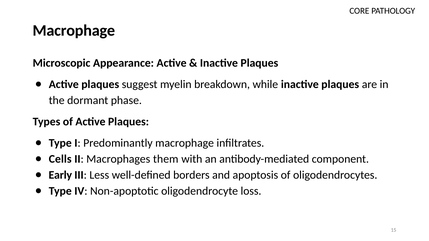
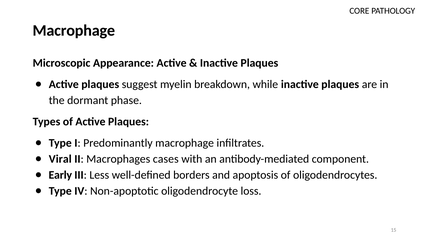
Cells: Cells -> Viral
them: them -> cases
